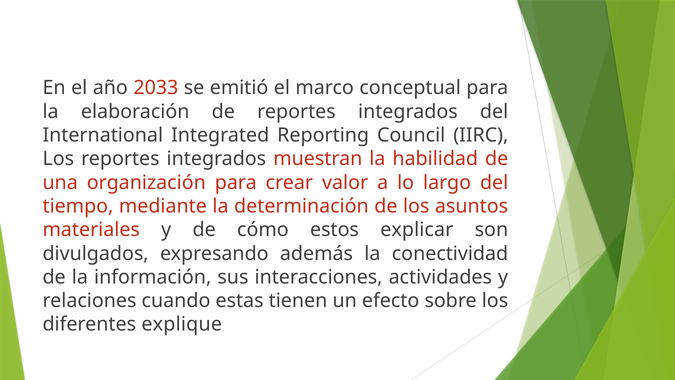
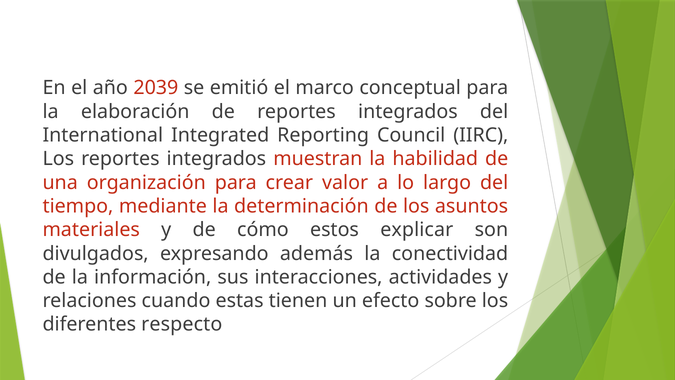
2033: 2033 -> 2039
explique: explique -> respecto
